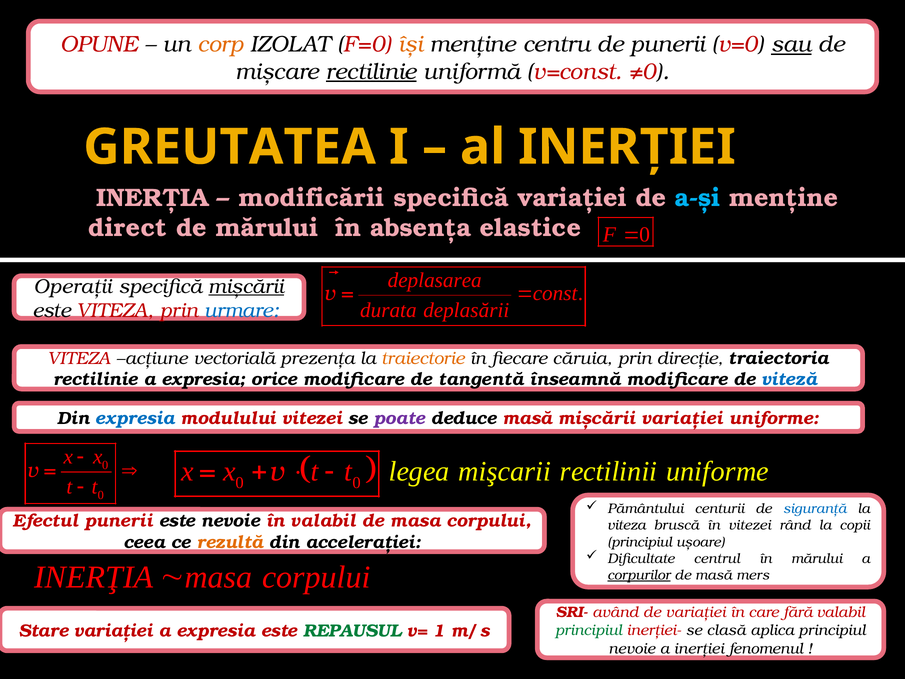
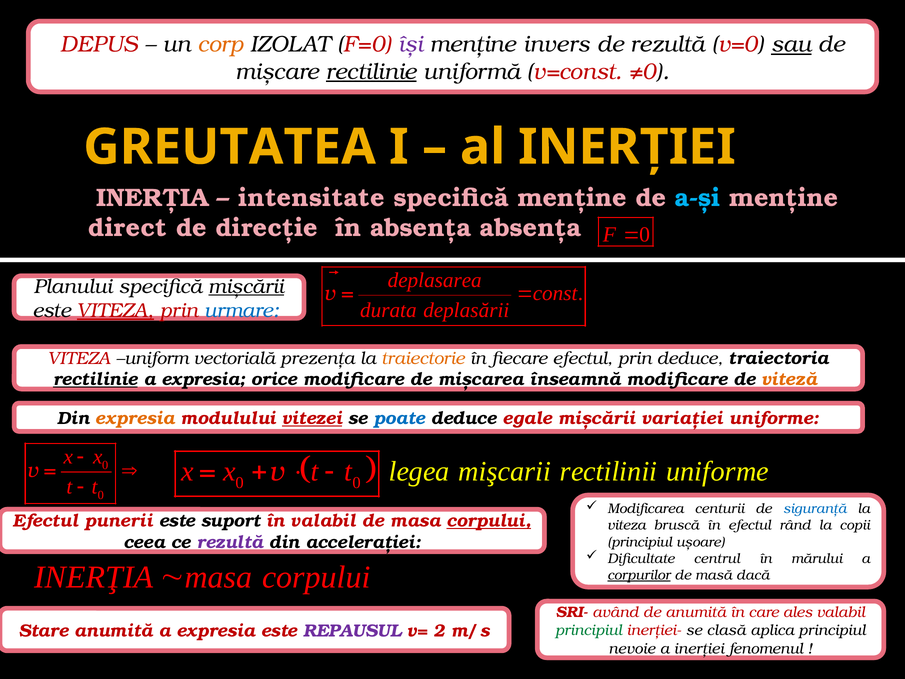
OPUNE: OPUNE -> DEPUS
îşi colour: orange -> purple
centru: centru -> invers
de punerii: punerii -> rezultă
modificării: modificării -> intensitate
specifică variaţiei: variaţiei -> menţine
de mărului: mărului -> direcţie
absenţa elastice: elastice -> absenţa
Operaţii: Operaţii -> Planului
VITEZA at (115, 310) underline: none -> present
acţiune: acţiune -> uniform
fiecare căruia: căruia -> efectul
prin direcţie: direcţie -> deduce
rectilinie at (95, 379) underline: none -> present
tangentă: tangentă -> mişcarea
viteză colour: blue -> orange
expresia at (135, 418) colour: blue -> orange
vitezei at (312, 418) underline: none -> present
poate colour: purple -> blue
deduce masă: masă -> egale
Pământului: Pământului -> Modificarea
este nevoie: nevoie -> suport
corpului at (489, 521) underline: none -> present
în vitezei: vitezei -> efectul
rezultă at (230, 542) colour: orange -> purple
mers: mers -> dacă
de variaţiei: variaţiei -> anumită
fără: fără -> ales
Stare variaţiei: variaţiei -> anumită
REPAUSUL colour: green -> purple
1: 1 -> 2
